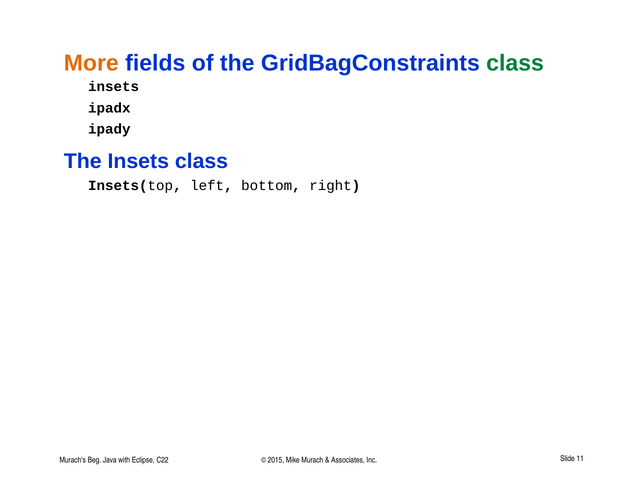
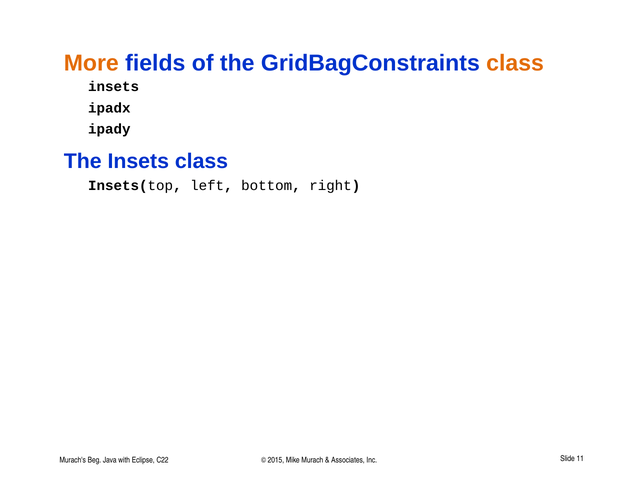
class at (515, 63) colour: green -> orange
